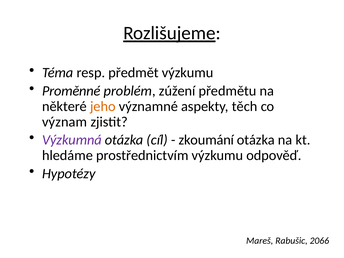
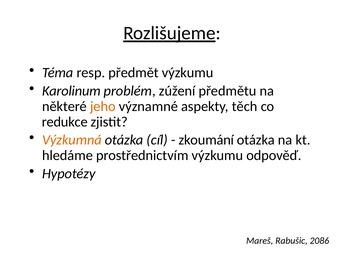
Proměnné: Proměnné -> Karolinum
význam: význam -> redukce
Výzkumná colour: purple -> orange
2066: 2066 -> 2086
